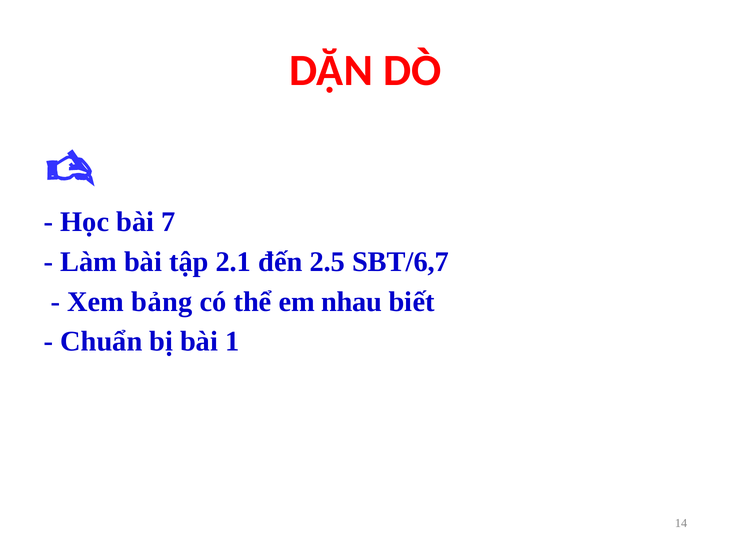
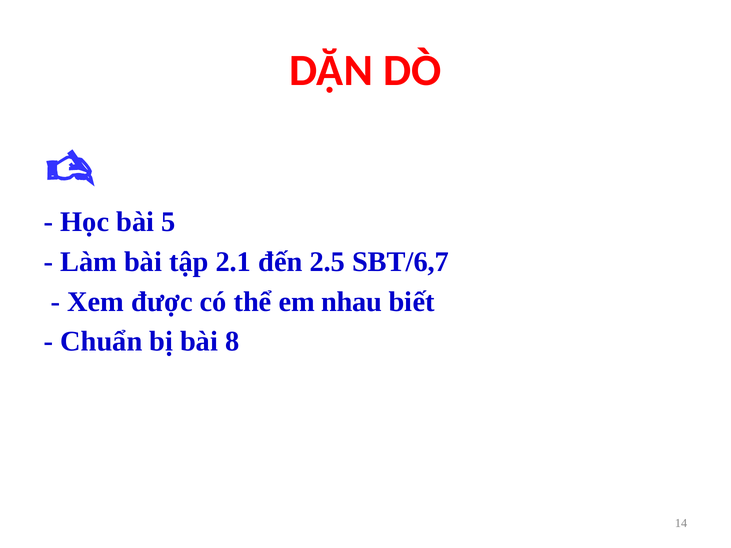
7: 7 -> 5
bảng: bảng -> được
1: 1 -> 8
